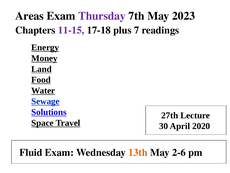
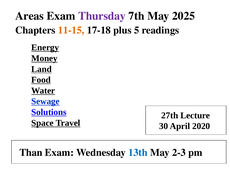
2023: 2023 -> 2025
11-15 colour: purple -> orange
7: 7 -> 5
Fluid: Fluid -> Than
13th colour: orange -> blue
2-6: 2-6 -> 2-3
